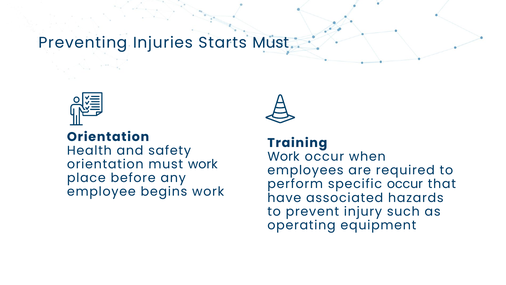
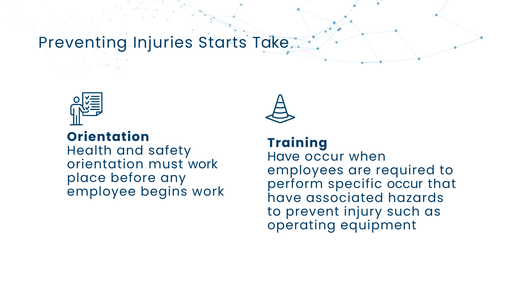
Starts Must: Must -> Take
Work at (284, 157): Work -> Have
